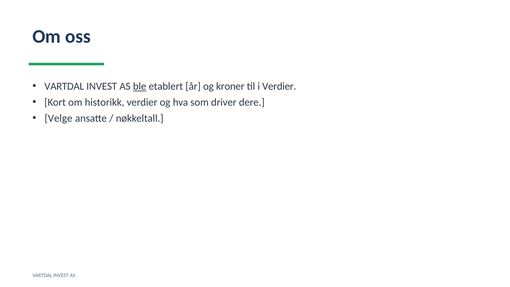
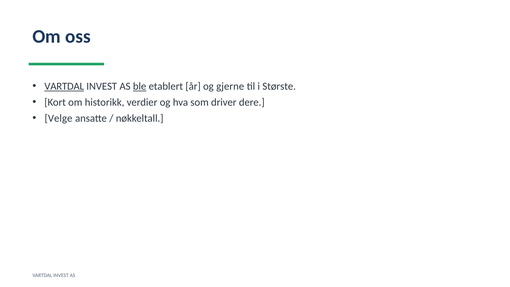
VARTDAL at (64, 86) underline: none -> present
kroner: kroner -> gjerne
i Verdier: Verdier -> Største
